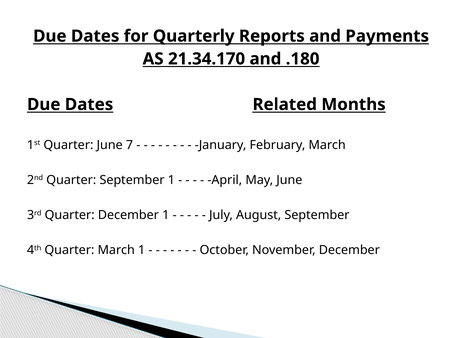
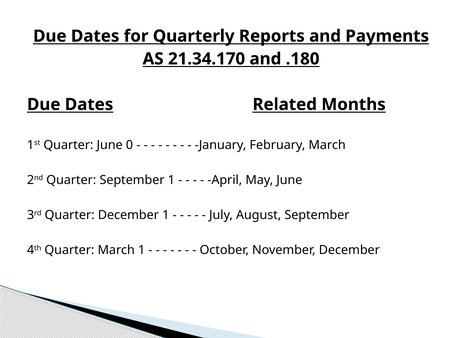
7: 7 -> 0
